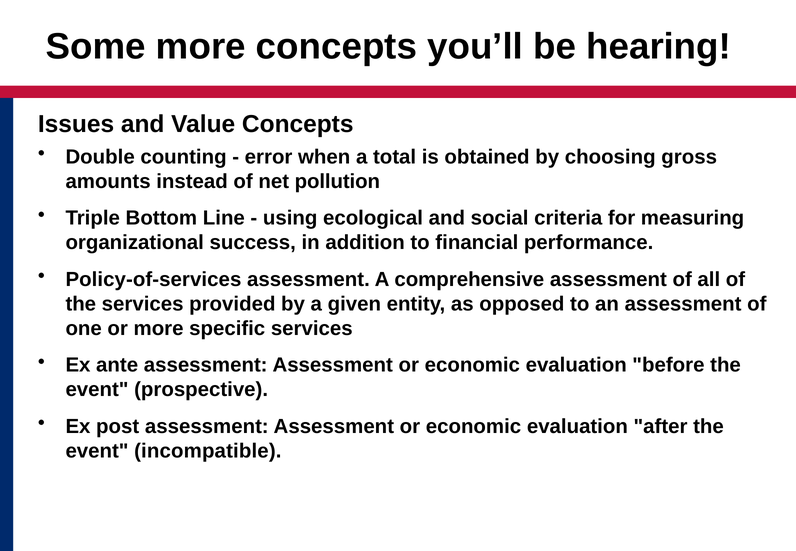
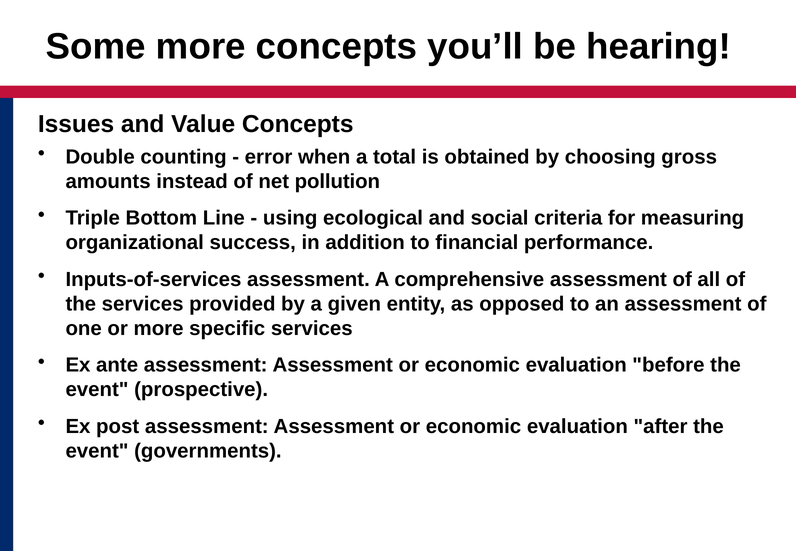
Policy-of-services: Policy-of-services -> Inputs-of-services
incompatible: incompatible -> governments
